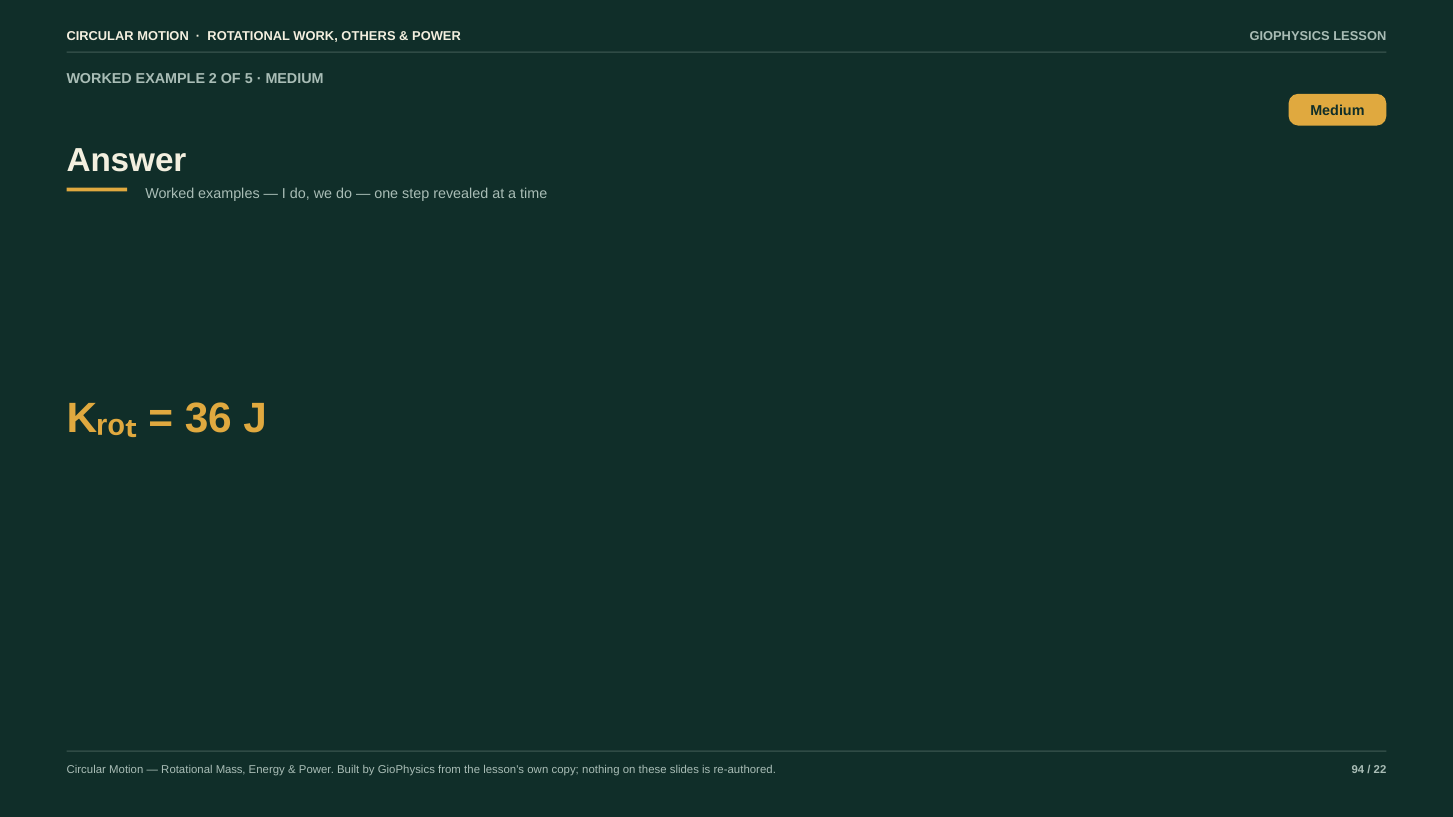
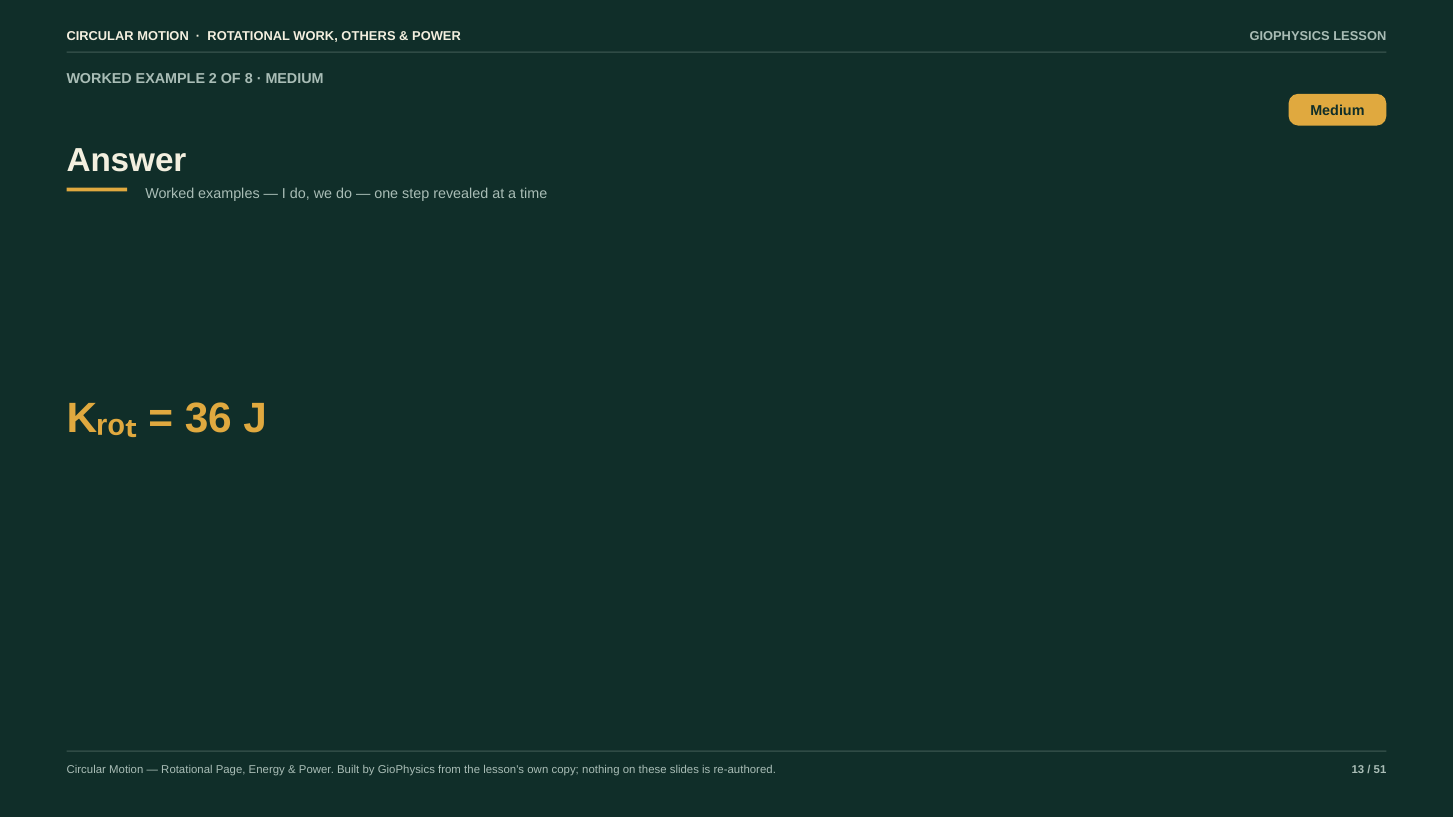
5: 5 -> 8
Mass: Mass -> Page
94: 94 -> 13
22: 22 -> 51
